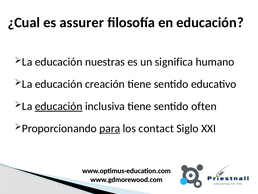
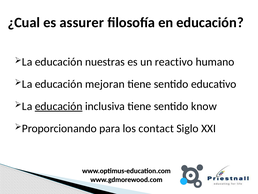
significa: significa -> reactivo
creación: creación -> mejoran
often: often -> know
para underline: present -> none
